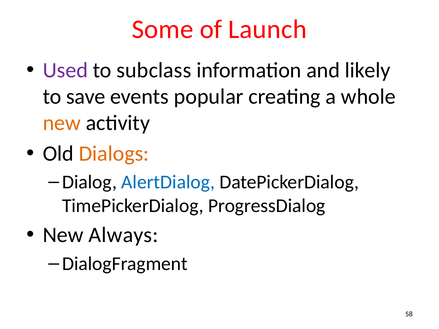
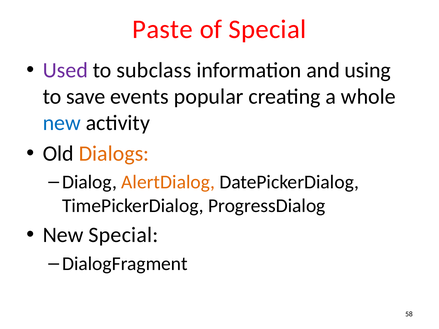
Some: Some -> Paste
of Launch: Launch -> Special
likely: likely -> using
new at (62, 123) colour: orange -> blue
AlertDialog colour: blue -> orange
New Always: Always -> Special
